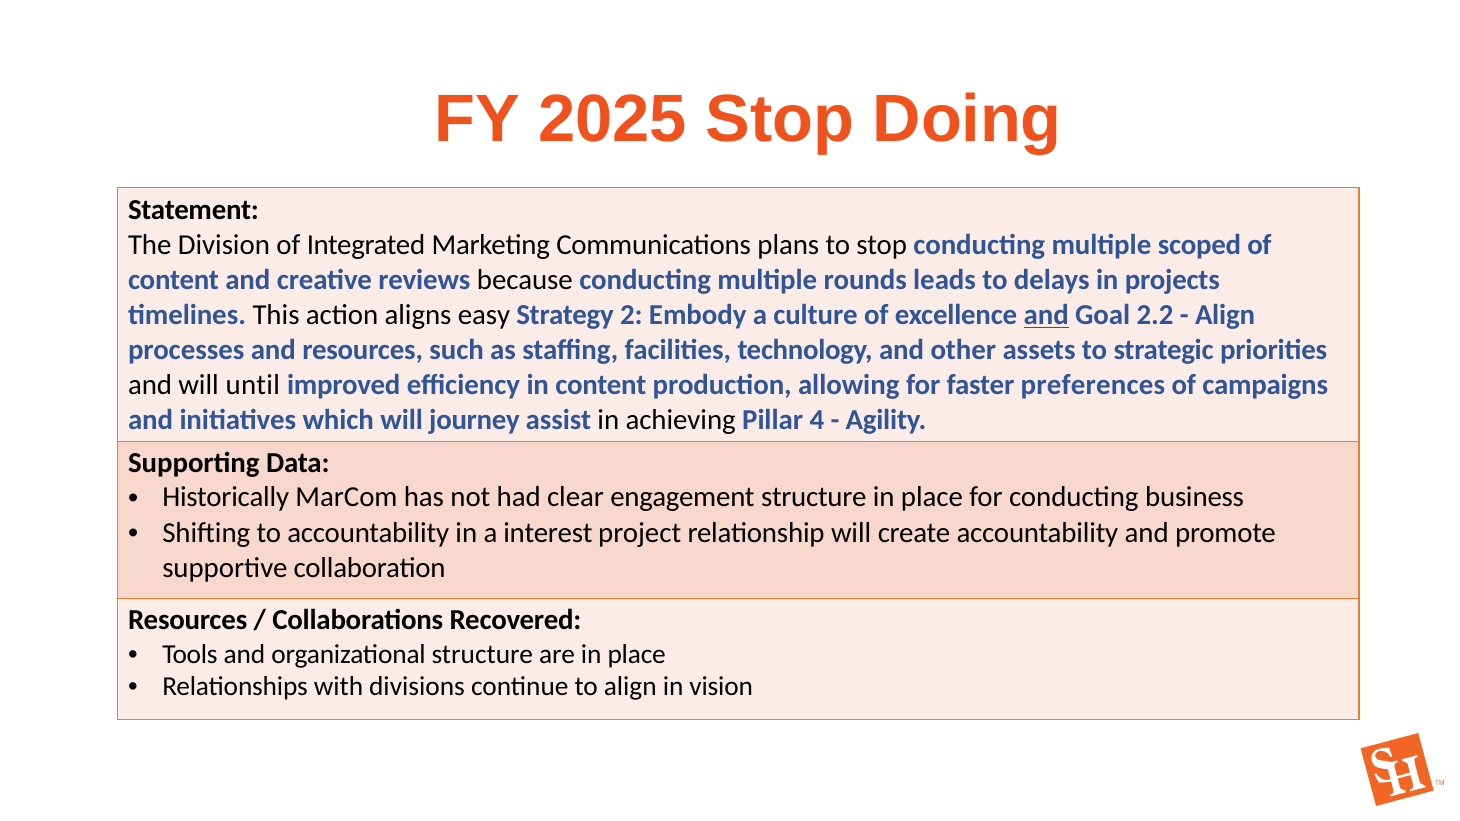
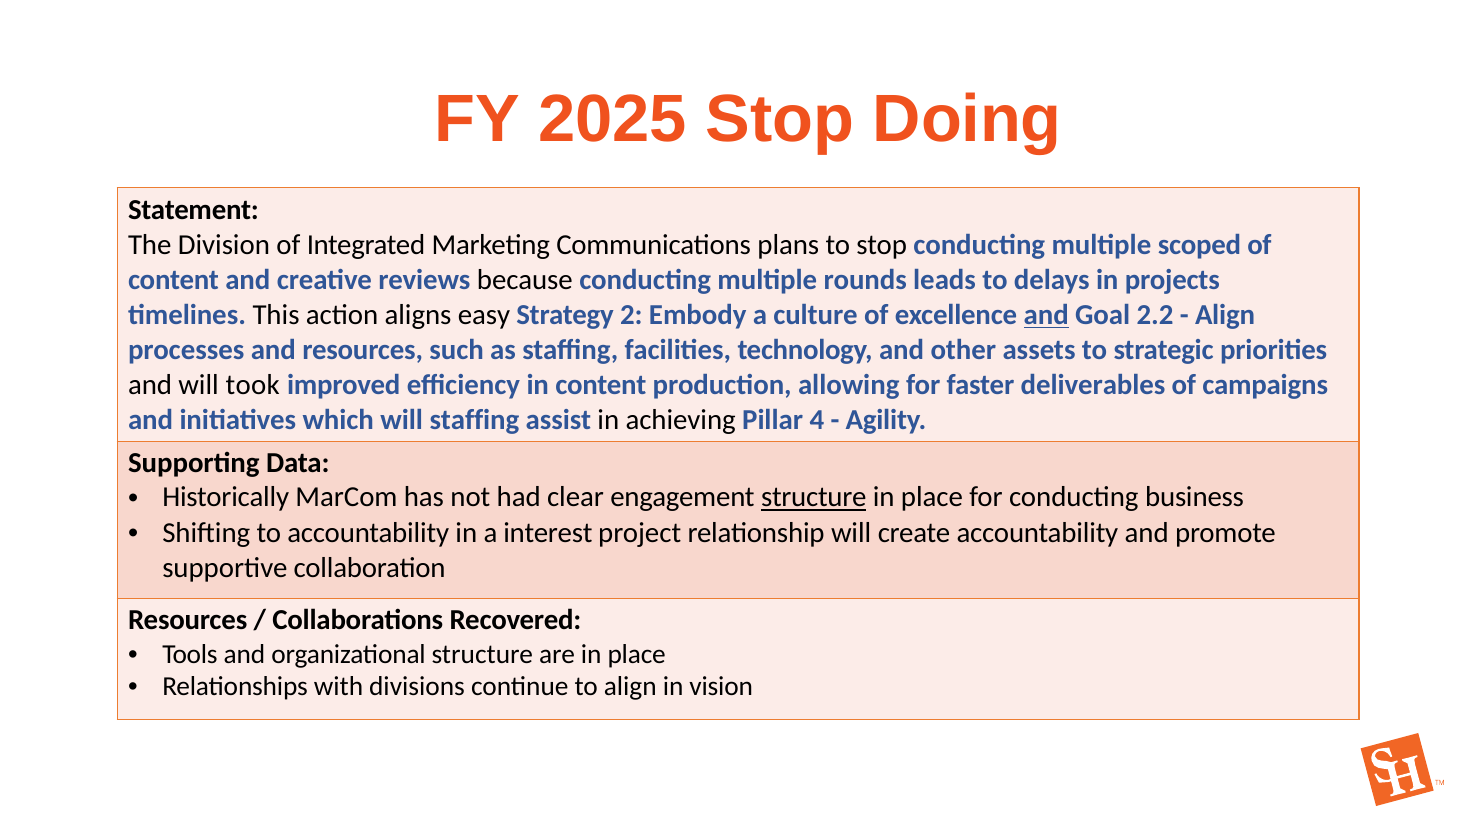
until: until -> took
preferences: preferences -> deliverables
will journey: journey -> staffing
structure at (814, 498) underline: none -> present
